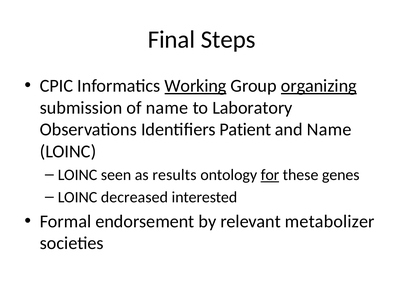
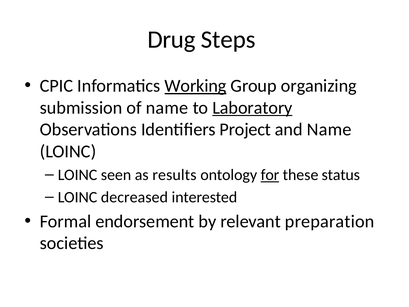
Final: Final -> Drug
organizing underline: present -> none
Laboratory underline: none -> present
Patient: Patient -> Project
genes: genes -> status
metabolizer: metabolizer -> preparation
